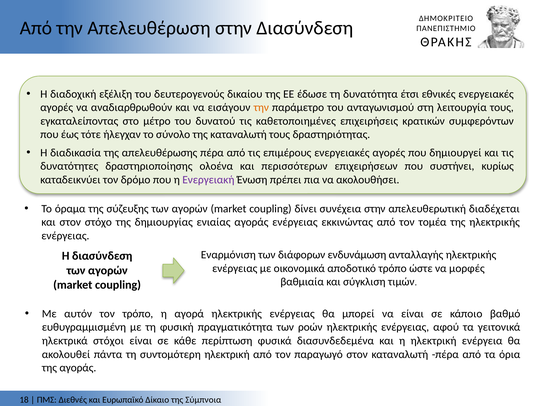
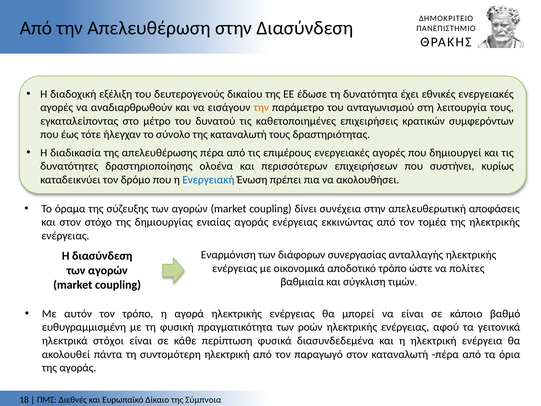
έτσι: έτσι -> έχει
Ενεργειακή colour: purple -> blue
διαδέχεται: διαδέχεται -> αποφάσεις
ενδυνάμωση: ενδυνάμωση -> συνεργασίας
μορφές: μορφές -> πολίτες
